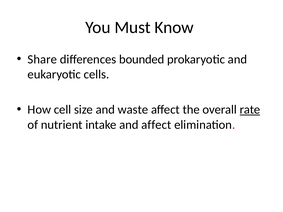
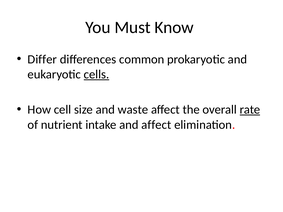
Share: Share -> Differ
bounded: bounded -> common
cells underline: none -> present
